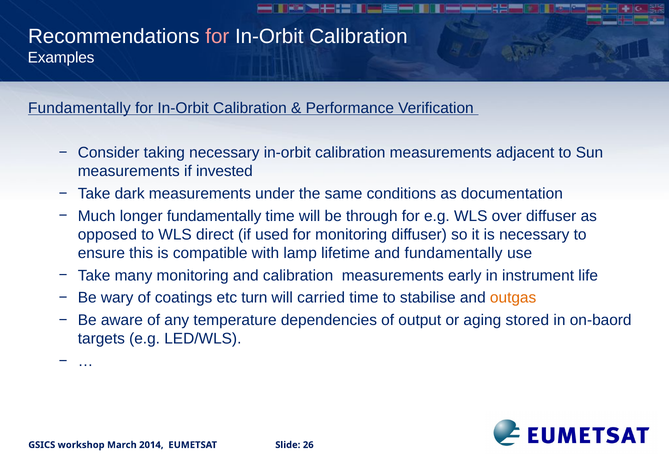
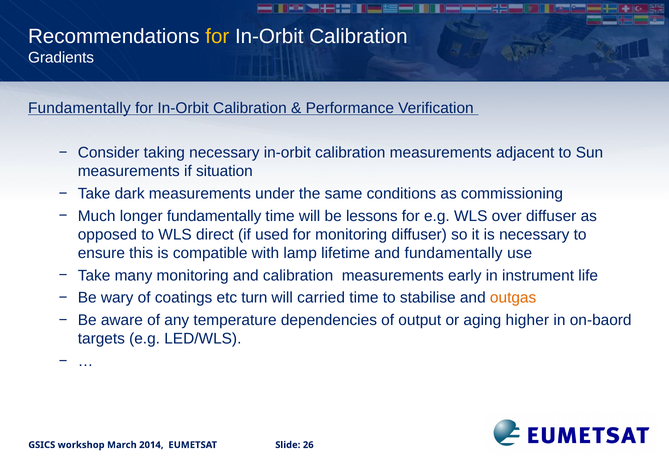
for at (217, 37) colour: pink -> yellow
Examples: Examples -> Gradients
invested: invested -> situation
documentation: documentation -> commissioning
through: through -> lessons
stored: stored -> higher
